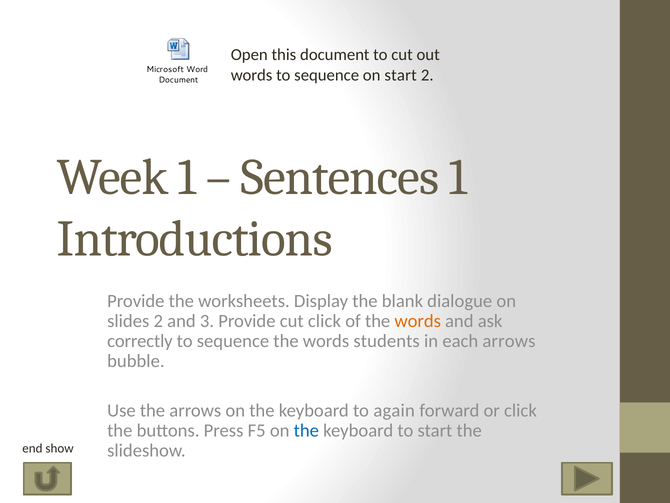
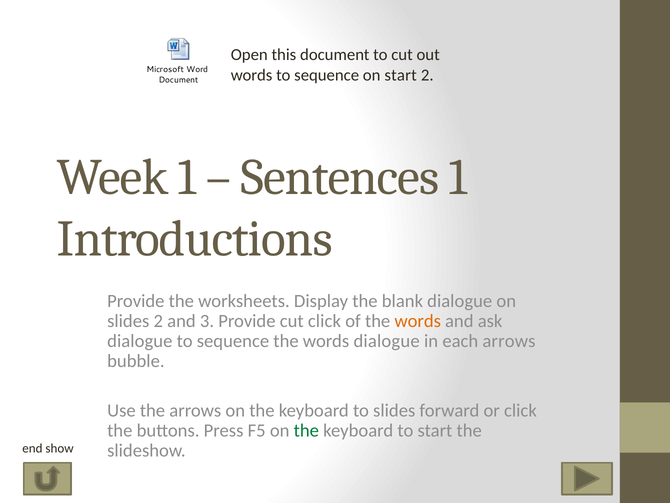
correctly at (140, 341): correctly -> dialogue
words students: students -> dialogue
to again: again -> slides
the at (306, 430) colour: blue -> green
